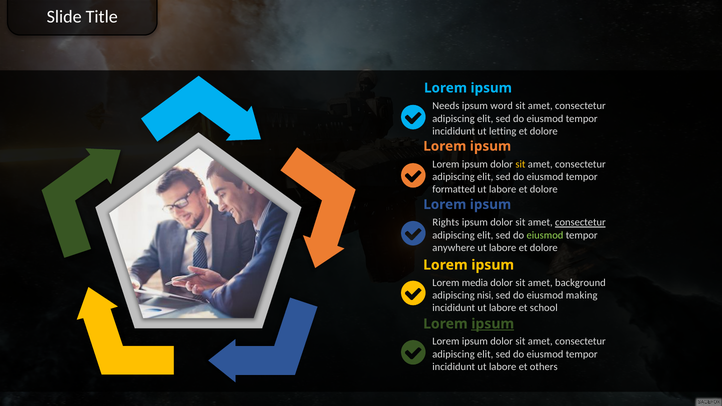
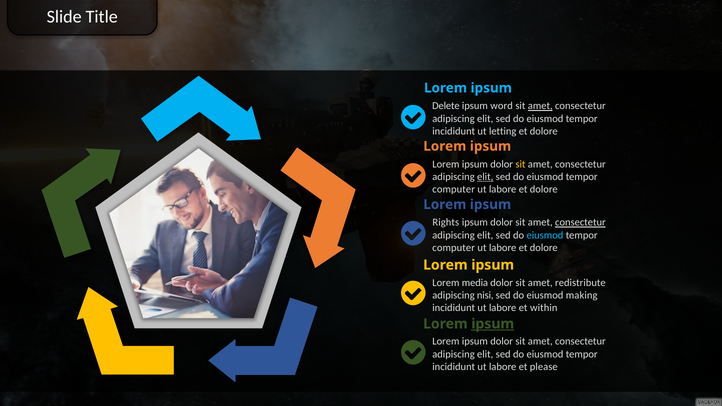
Needs: Needs -> Delete
amet at (540, 106) underline: none -> present
elit at (485, 177) underline: none -> present
formatted at (454, 190): formatted -> computer
eiusmod at (545, 235) colour: light green -> light blue
anywhere at (454, 248): anywhere -> computer
background: background -> redistribute
school: school -> within
others: others -> please
